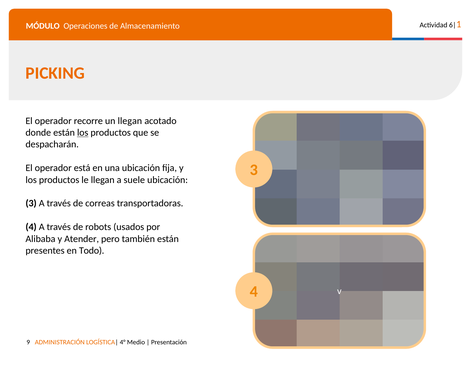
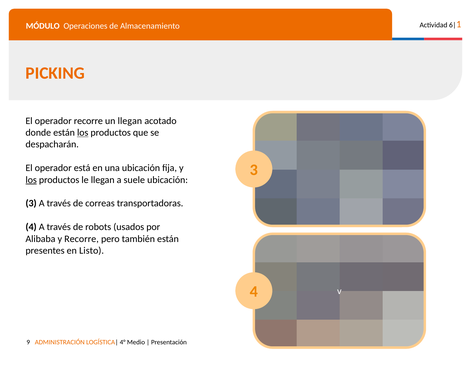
los at (31, 180) underline: none -> present
y Atender: Atender -> Recorre
Todo: Todo -> Listo
